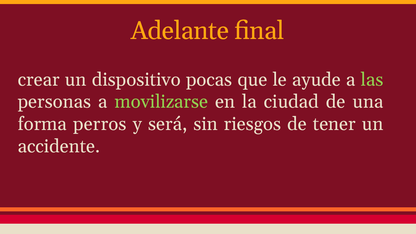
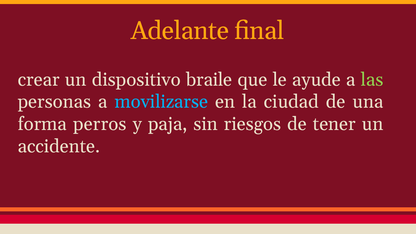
pocas: pocas -> braile
movilizarse colour: light green -> light blue
será: será -> paja
